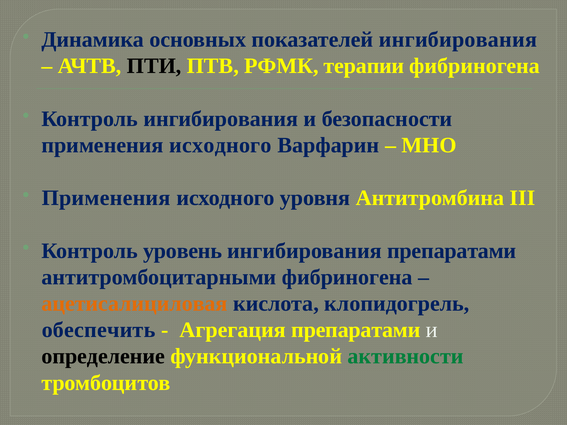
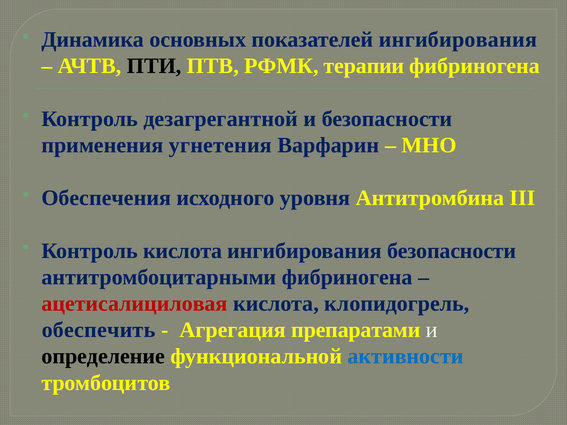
Контроль ингибирования: ингибирования -> дезагрегантной
исходного at (220, 145): исходного -> угнетения
Применения at (106, 198): Применения -> Обеспечения
Контроль уровень: уровень -> кислота
ингибирования препаратами: препаратами -> безопасности
ацетисалициловая colour: orange -> red
активности colour: green -> blue
